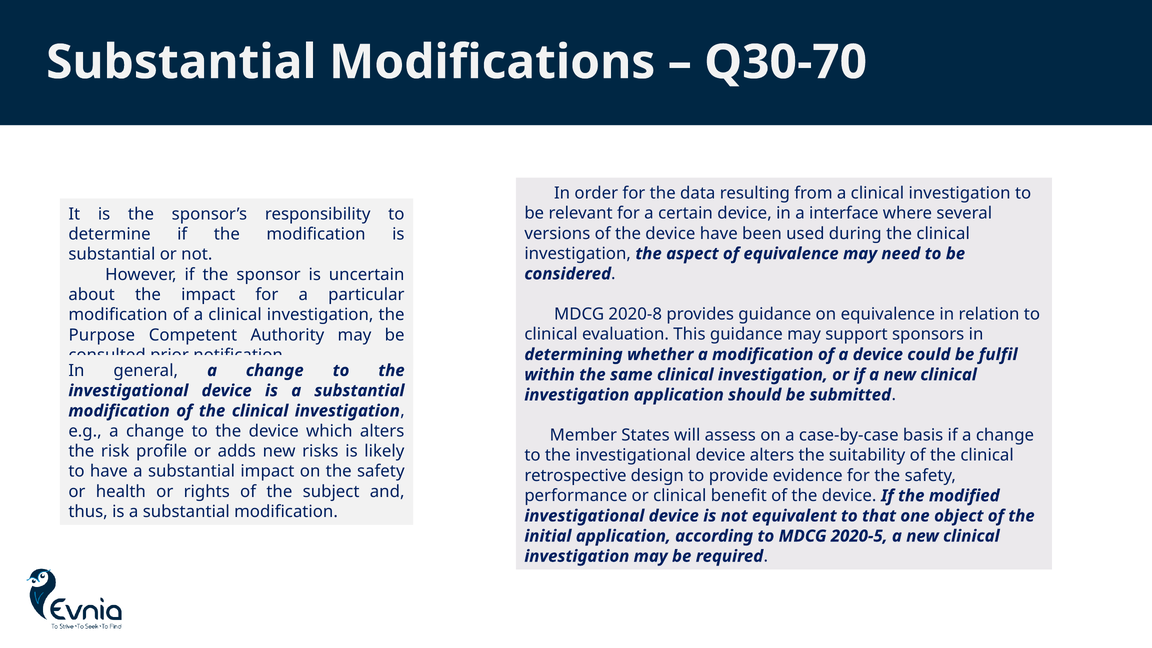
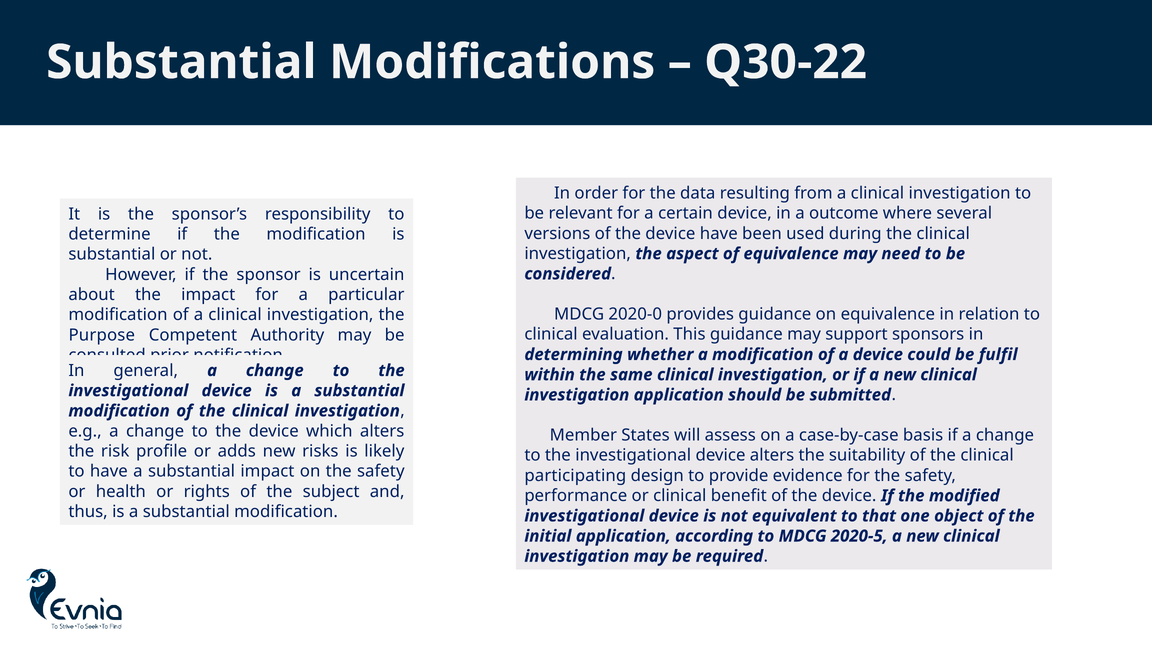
Q30-70: Q30-70 -> Q30-22
interface: interface -> outcome
2020-8: 2020-8 -> 2020-0
retrospective: retrospective -> participating
